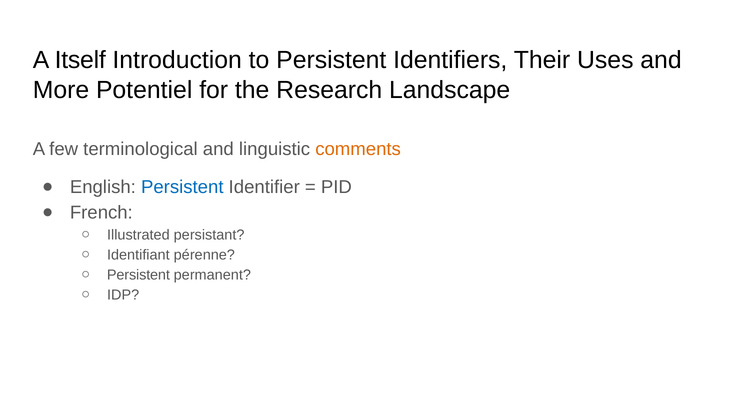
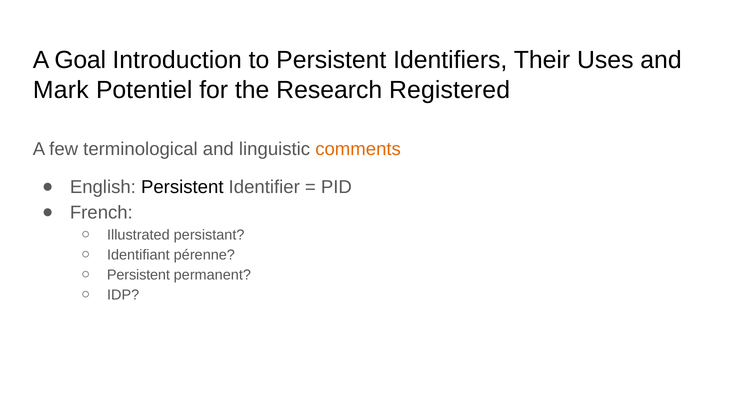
Itself: Itself -> Goal
More: More -> Mark
Landscape: Landscape -> Registered
Persistent at (182, 187) colour: blue -> black
